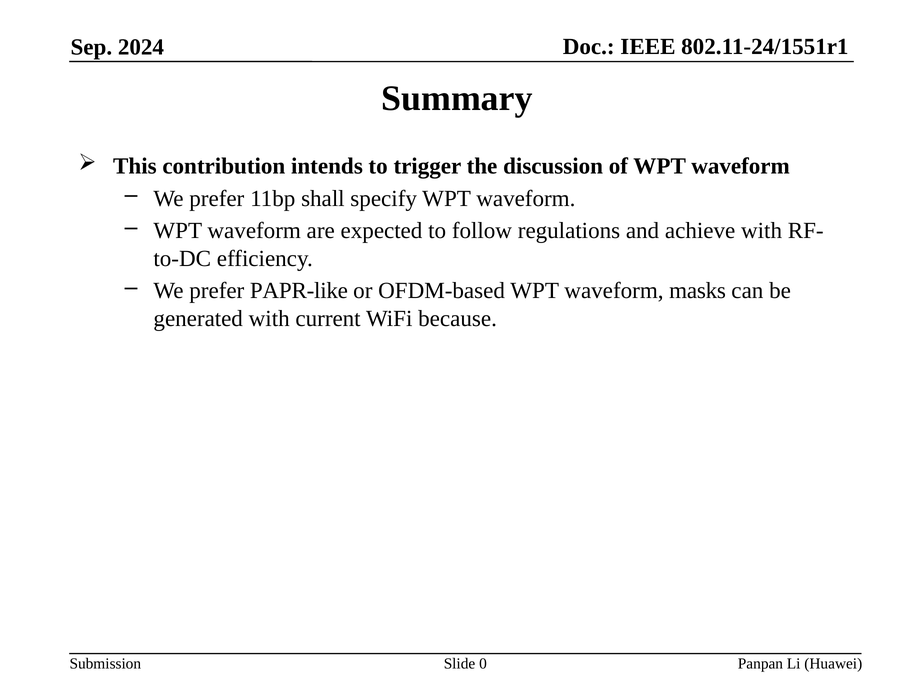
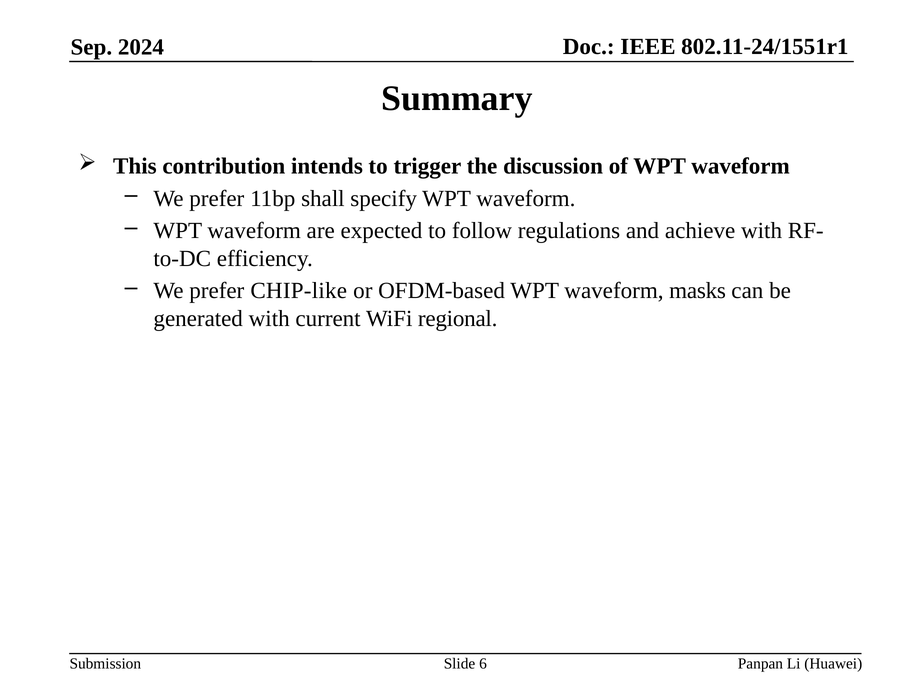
PAPR-like: PAPR-like -> CHIP-like
because: because -> regional
0: 0 -> 6
